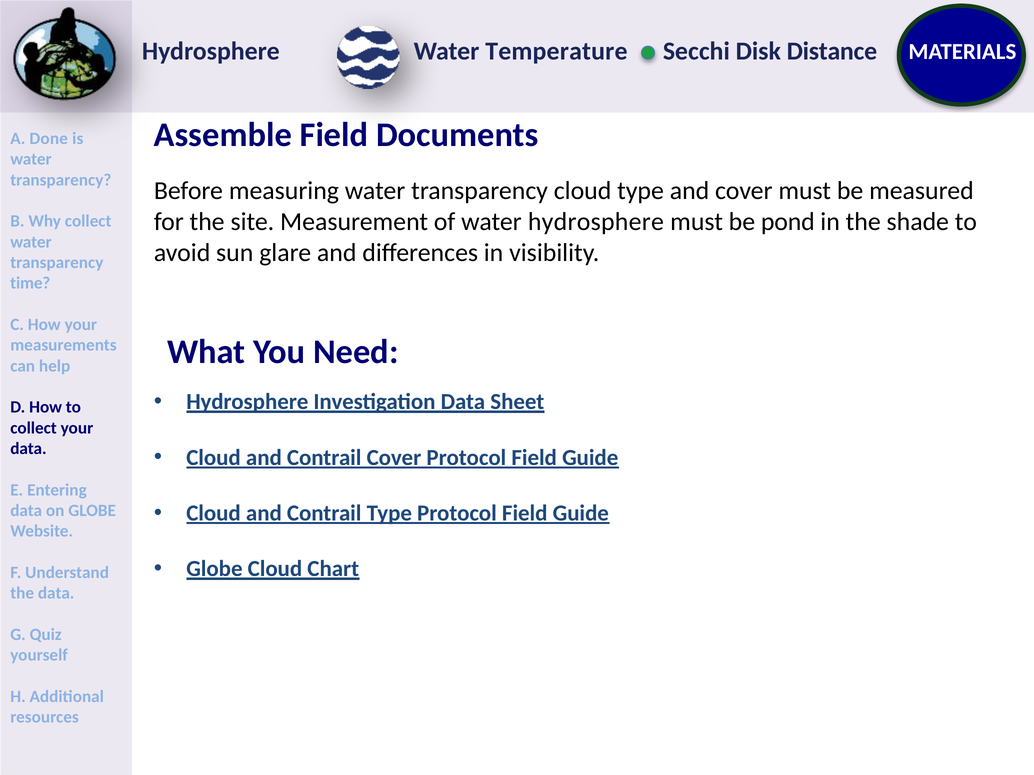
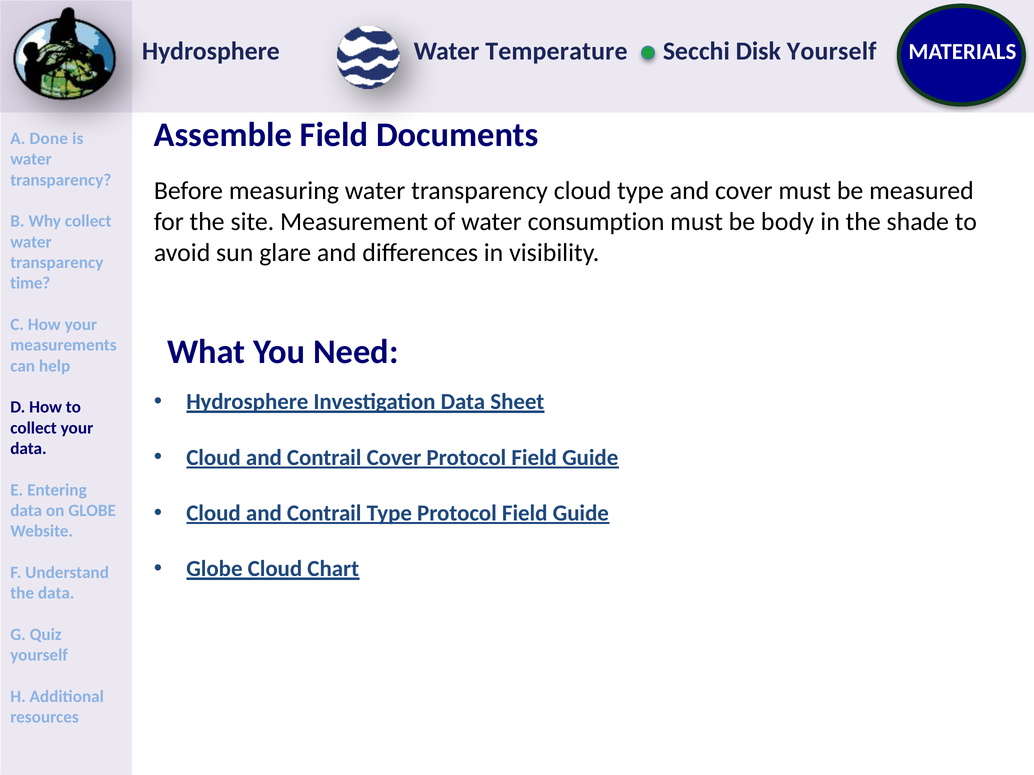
Distance at (832, 51): Distance -> Yourself
water hydrosphere: hydrosphere -> consumption
pond: pond -> body
